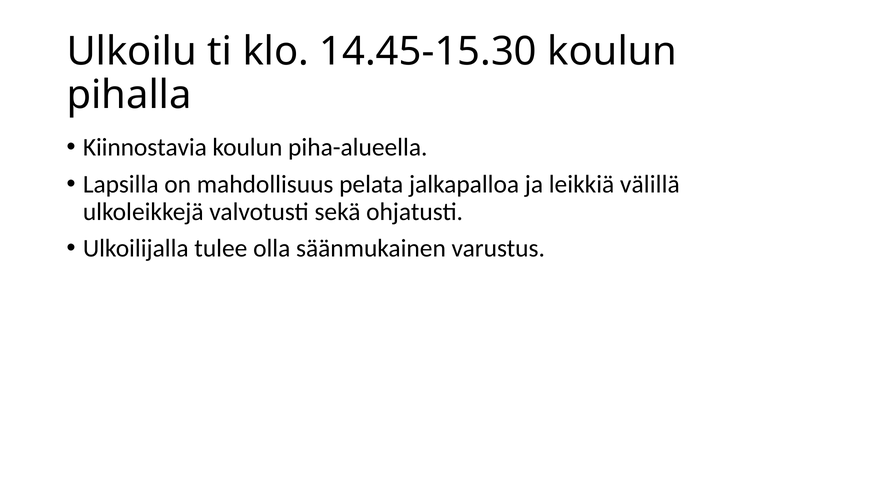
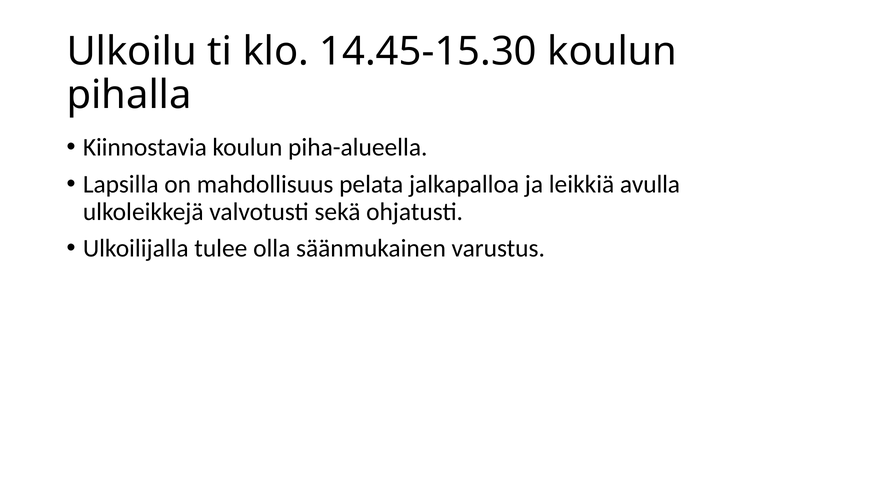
välillä: välillä -> avulla
